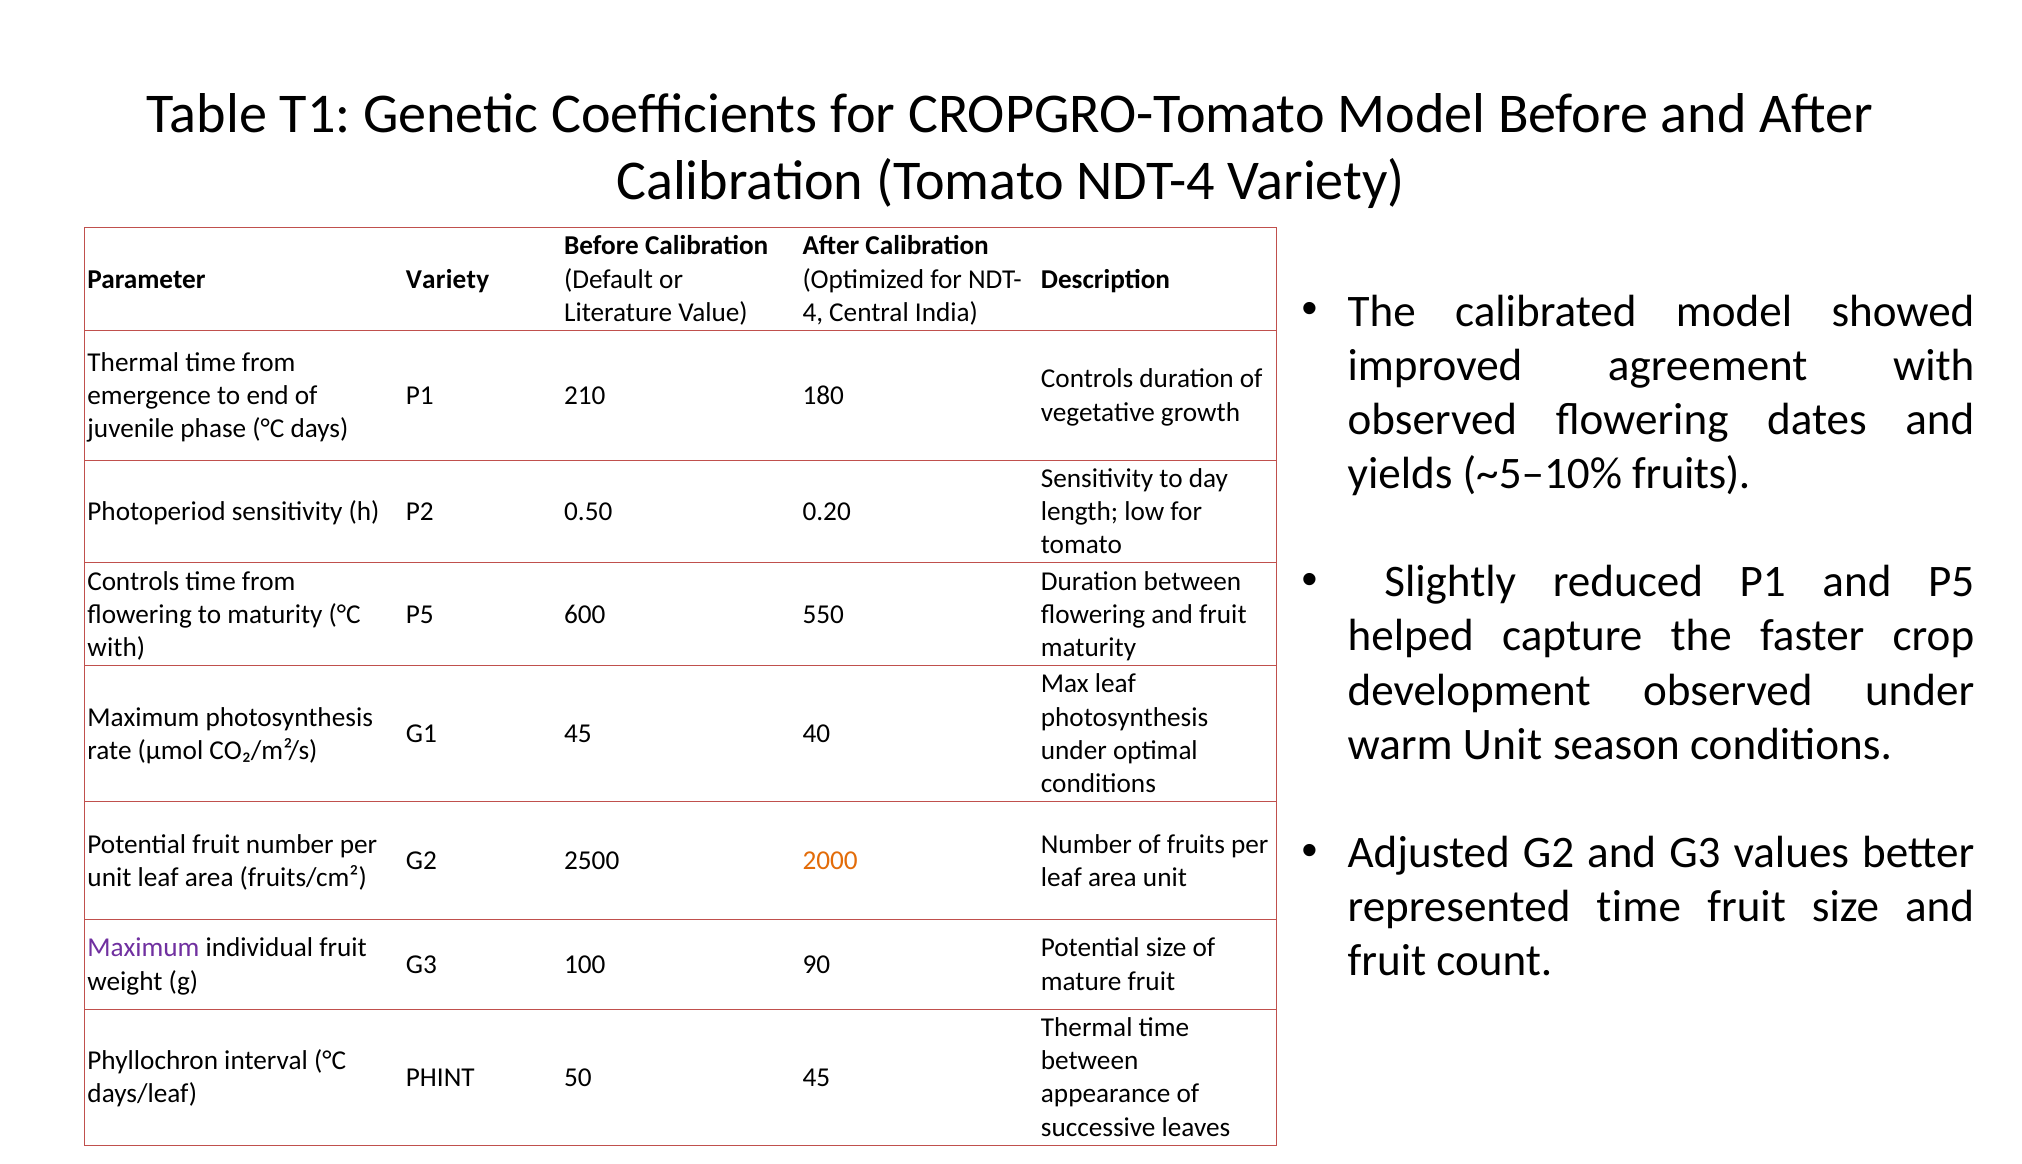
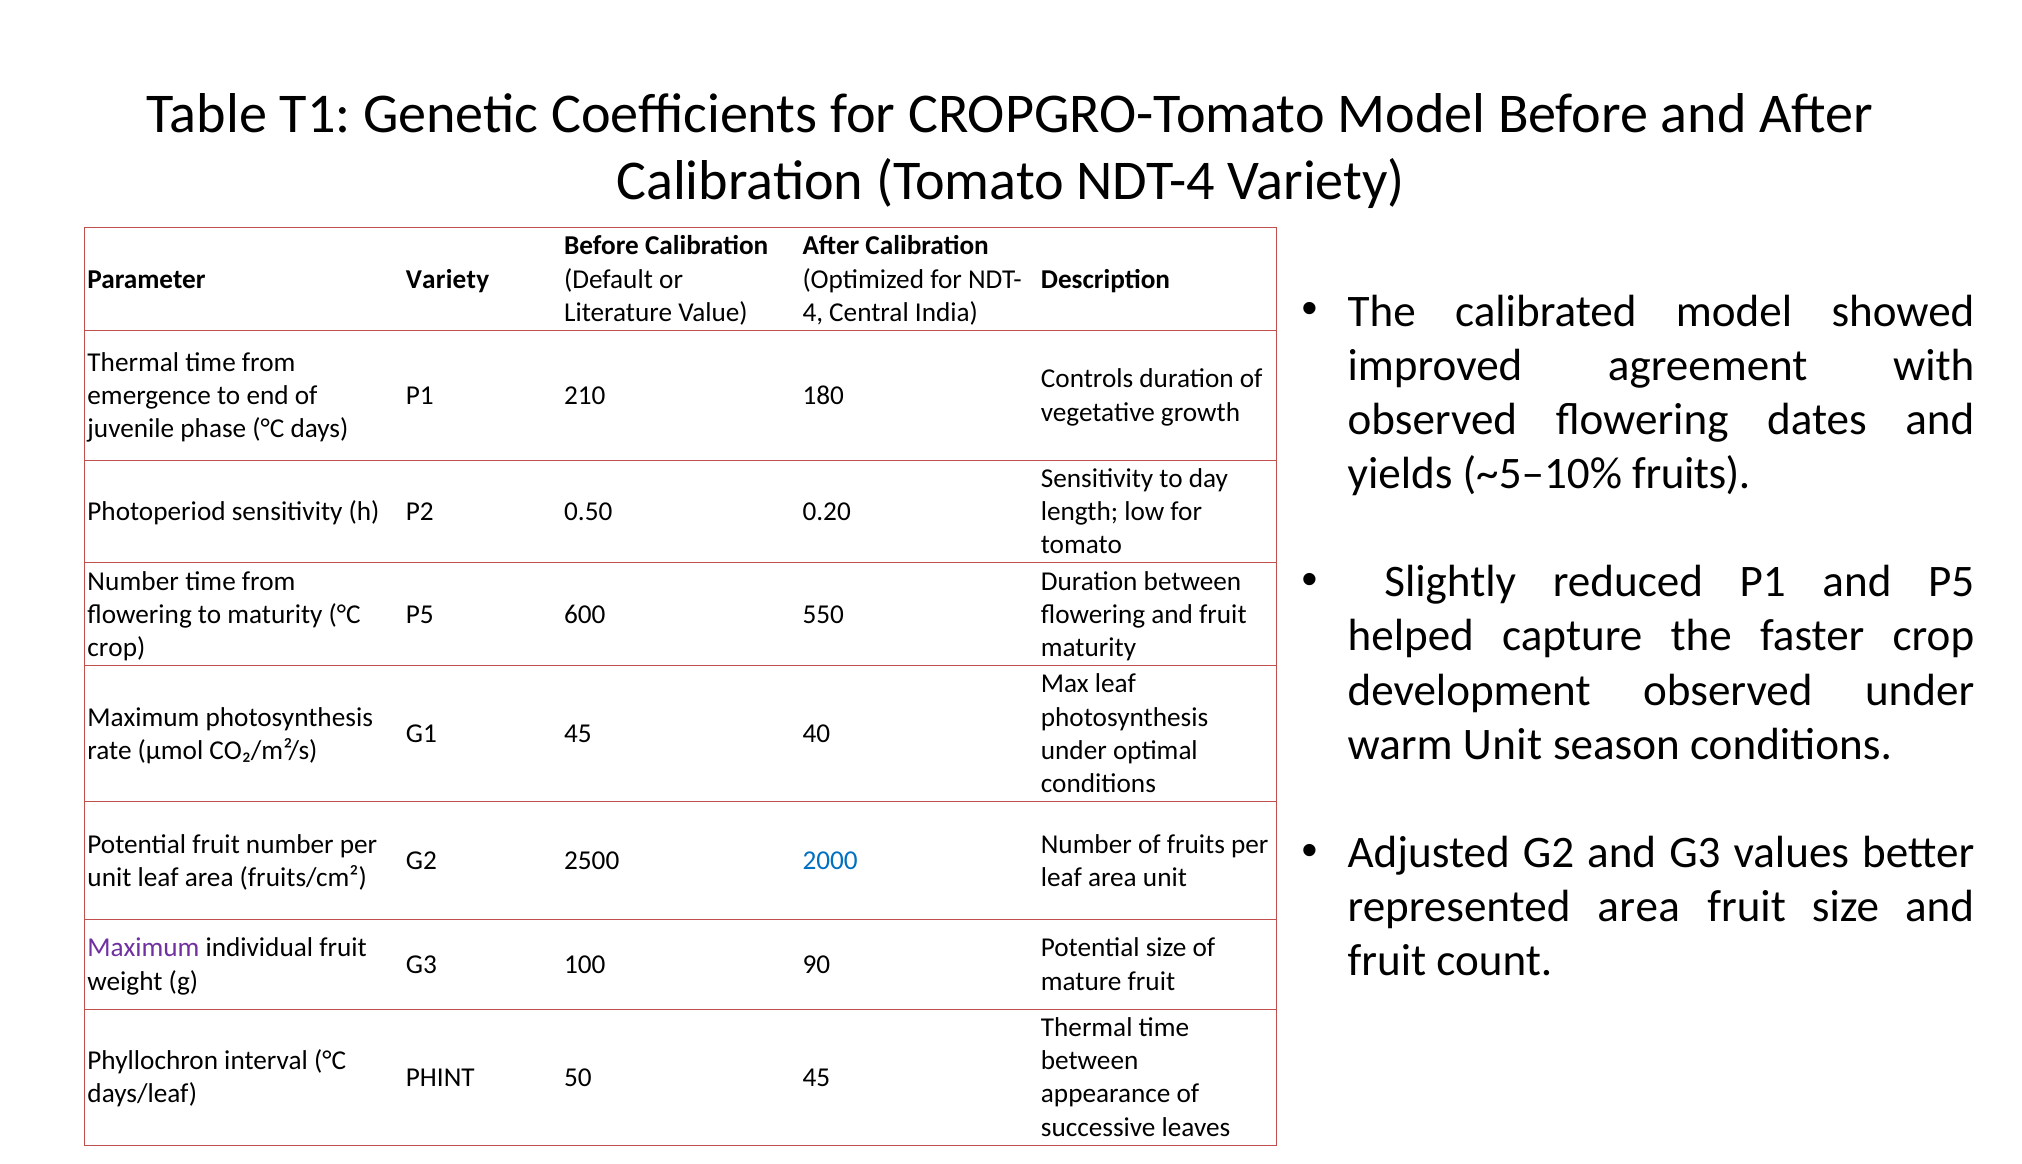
Controls at (133, 581): Controls -> Number
with at (116, 648): with -> crop
2000 colour: orange -> blue
represented time: time -> area
